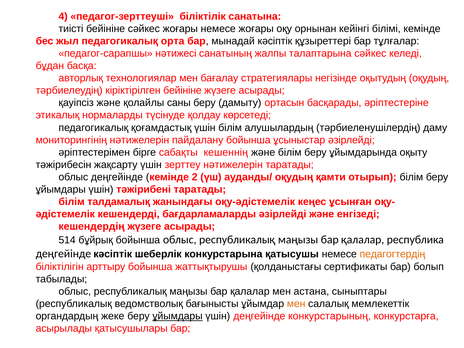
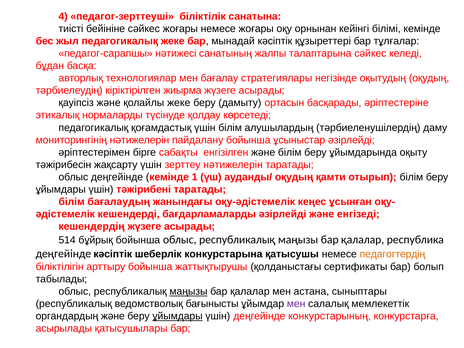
педагогикалық орта: орта -> жеке
кіріктірілген бейініне: бейініне -> жиырма
қолайлы саны: саны -> жеке
кешеннің: кешеннің -> енгізілген
2: 2 -> 1
талдамалық: талдамалық -> бағалаудың
маңызы at (188, 291) underline: none -> present
мен at (296, 304) colour: orange -> purple
органдардың жеке: жеке -> және
